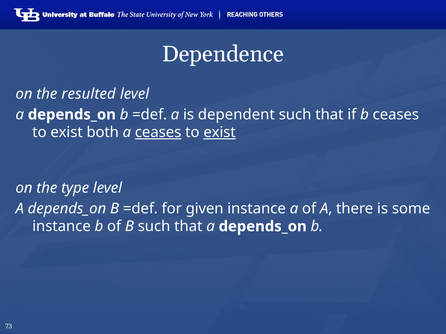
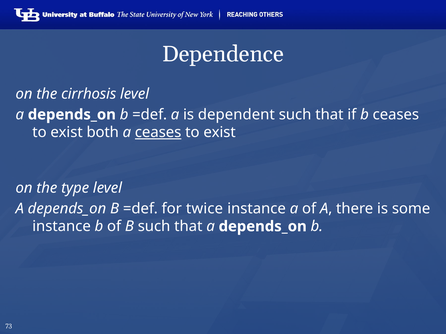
resulted: resulted -> cirrhosis
exist at (220, 133) underline: present -> none
given: given -> twice
